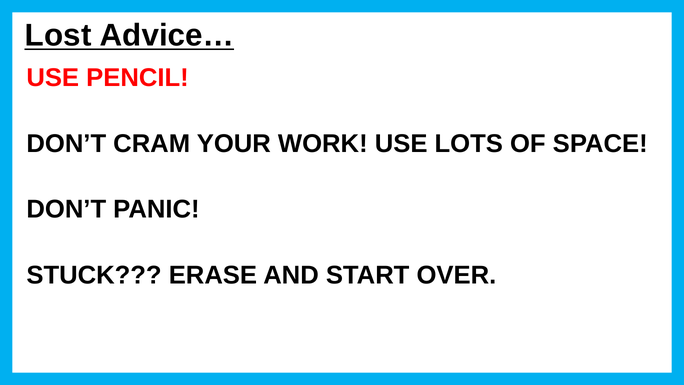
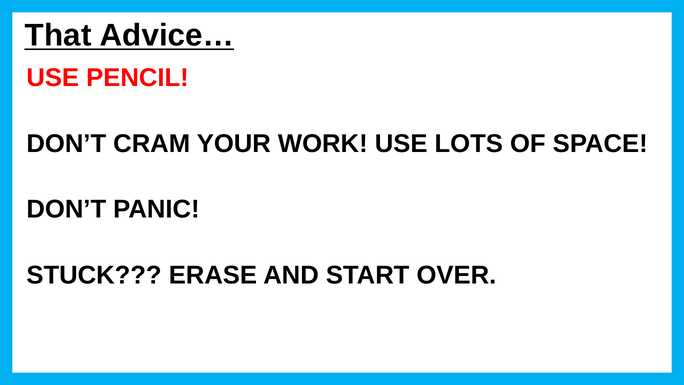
Lost: Lost -> That
